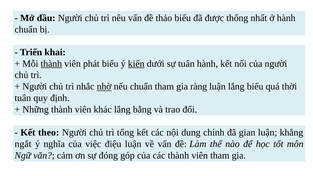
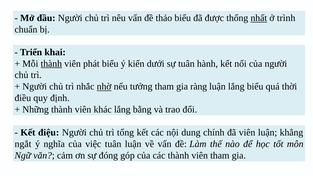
nhất underline: none -> present
ở hành: hành -> trình
kiến underline: present -> none
nếu chuẩn: chuẩn -> tưởng
tuân at (23, 98): tuân -> điều
theo: theo -> điệu
đã gian: gian -> viên
việc điệu: điệu -> tuân
